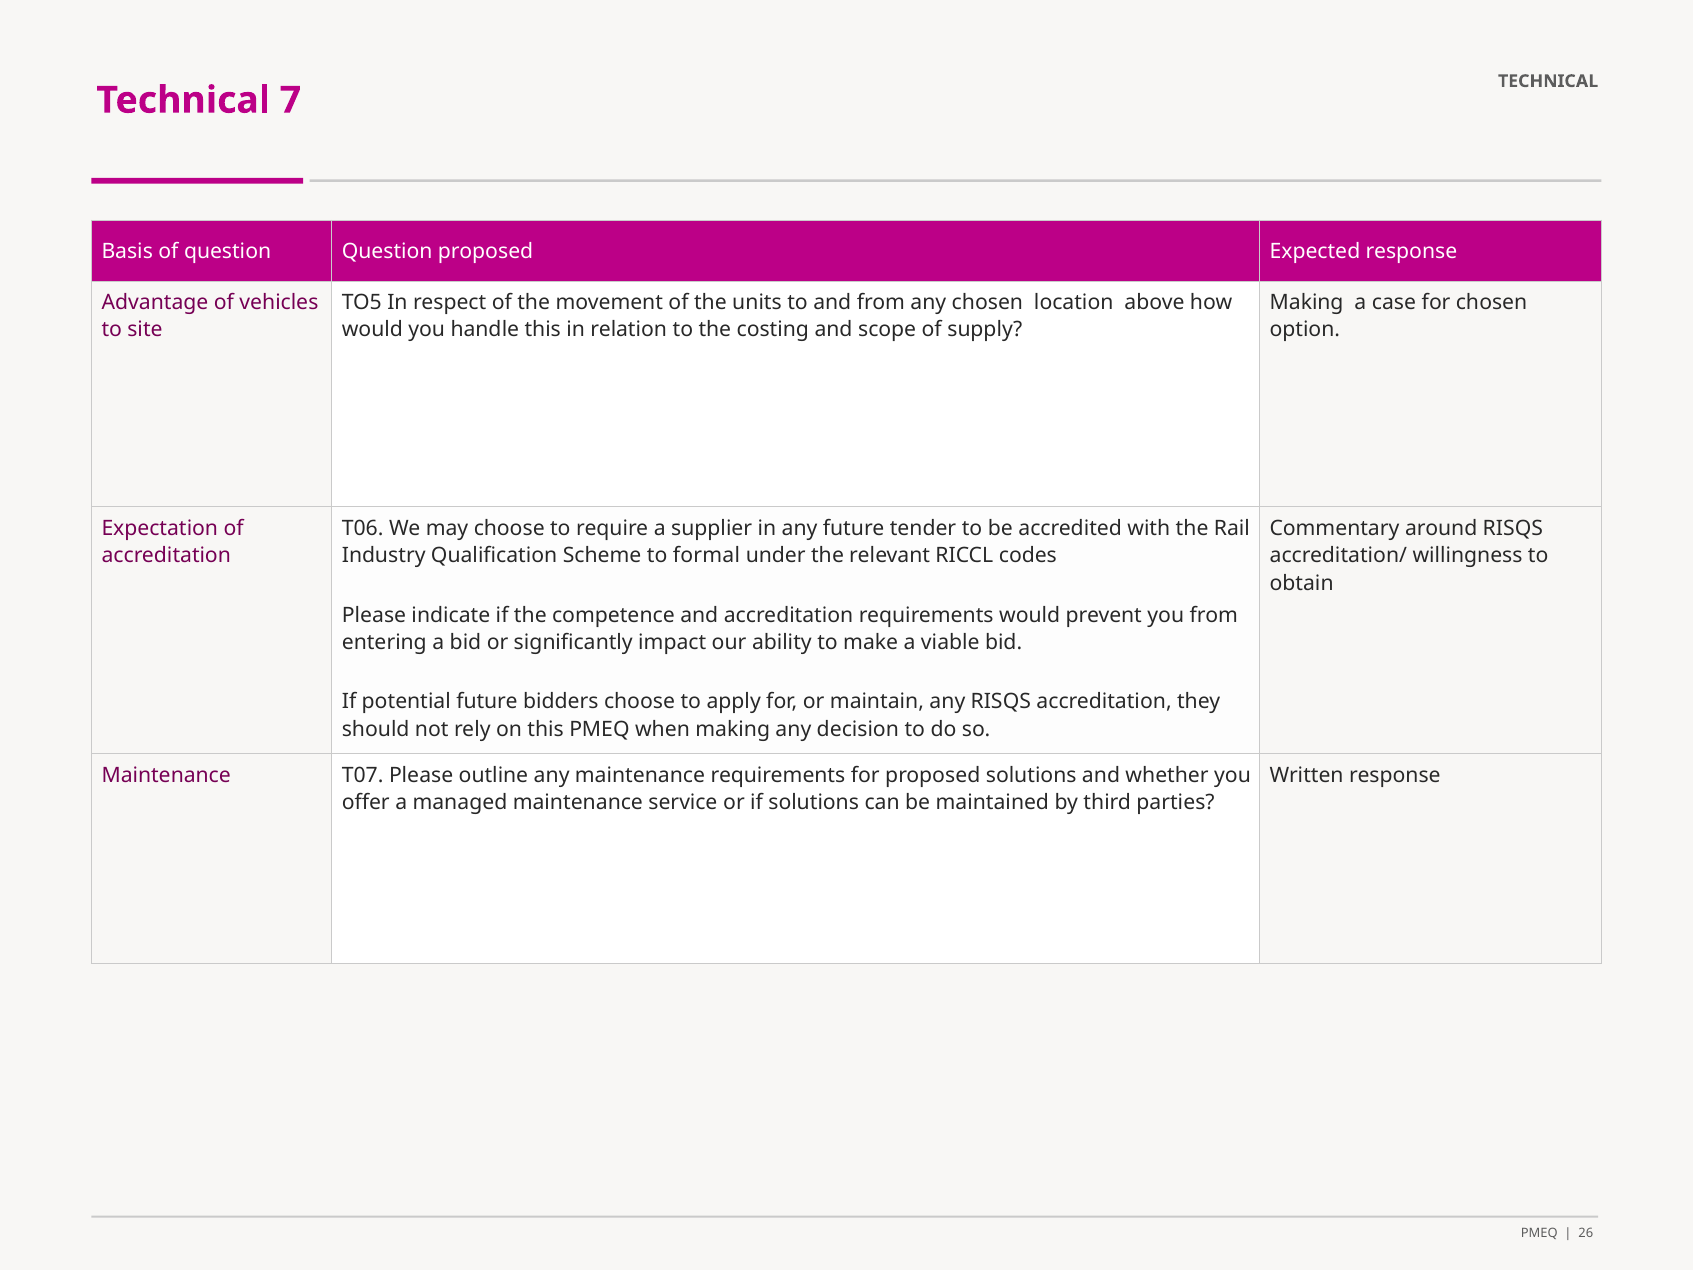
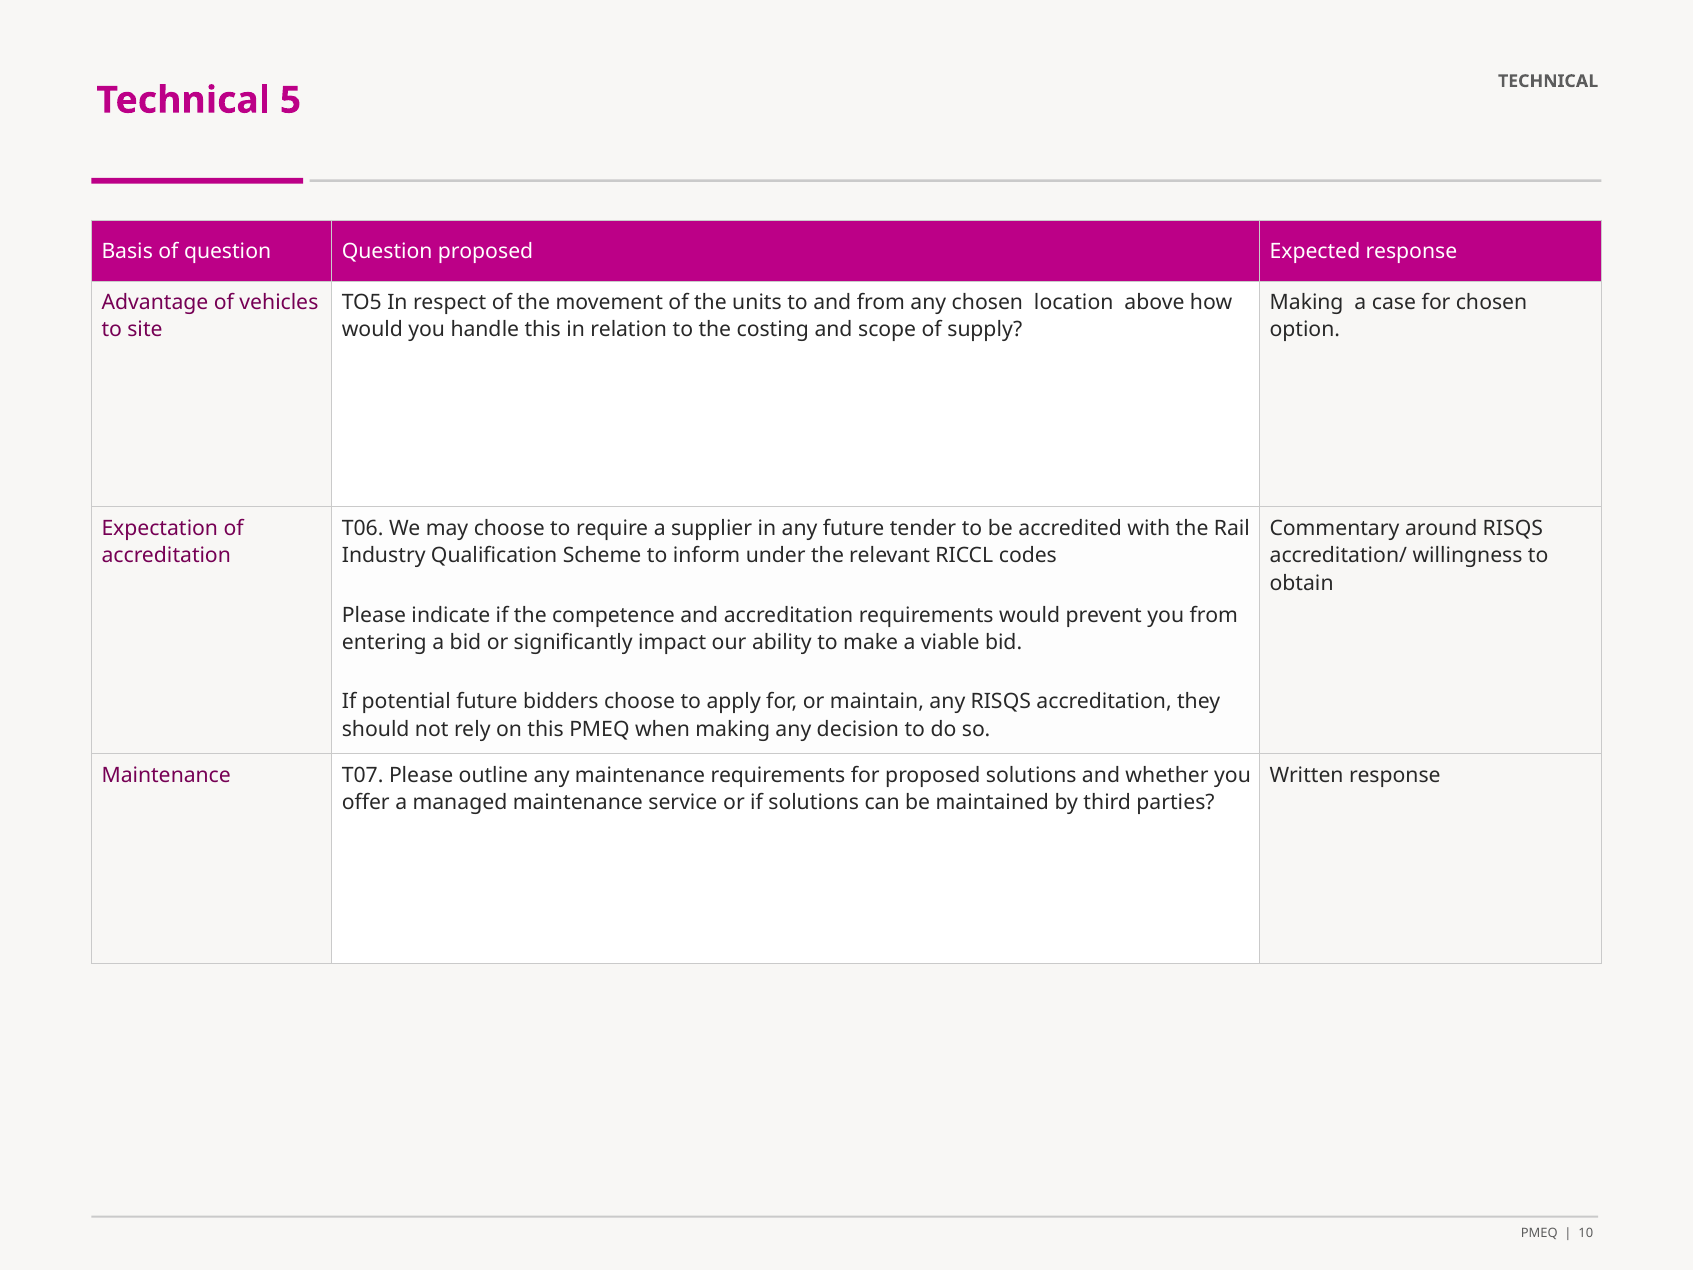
7: 7 -> 5
formal: formal -> inform
26: 26 -> 10
